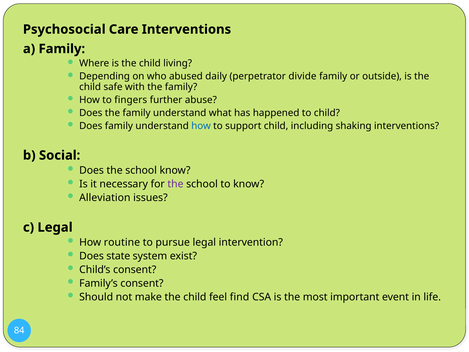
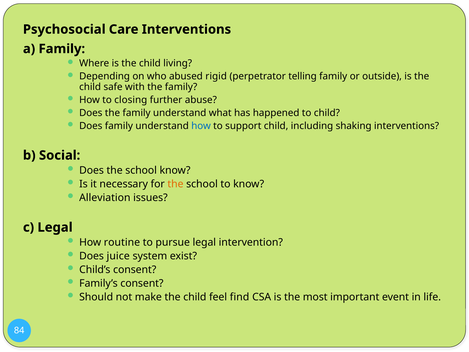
daily: daily -> rigid
divide: divide -> telling
fingers: fingers -> closing
the at (176, 184) colour: purple -> orange
state: state -> juice
